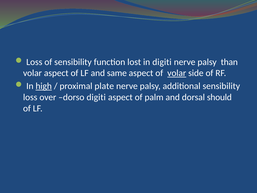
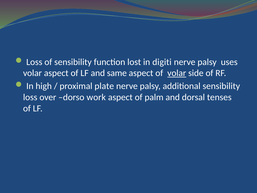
than: than -> uses
high underline: present -> none
dorso digiti: digiti -> work
should: should -> tenses
